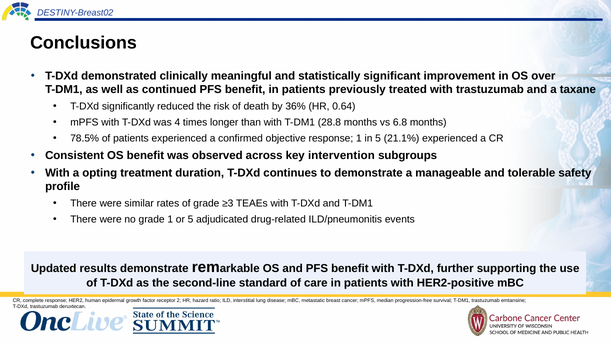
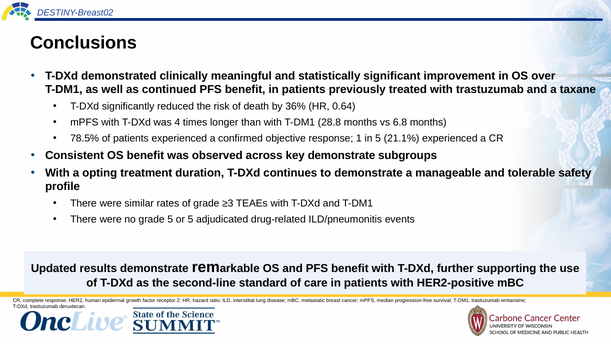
key intervention: intervention -> demonstrate
grade 1: 1 -> 5
